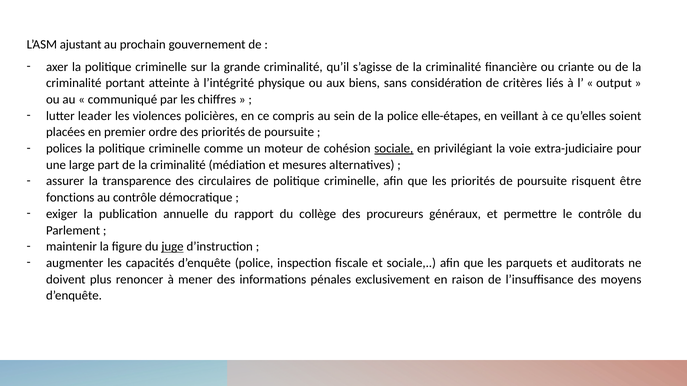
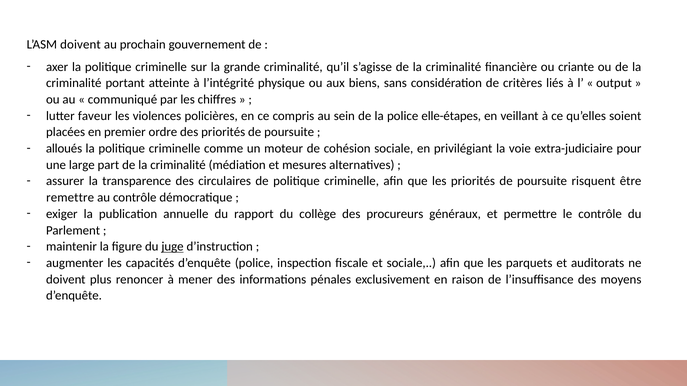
L’ASM ajustant: ajustant -> doivent
leader: leader -> faveur
polices: polices -> alloués
sociale at (394, 149) underline: present -> none
fonctions: fonctions -> remettre
